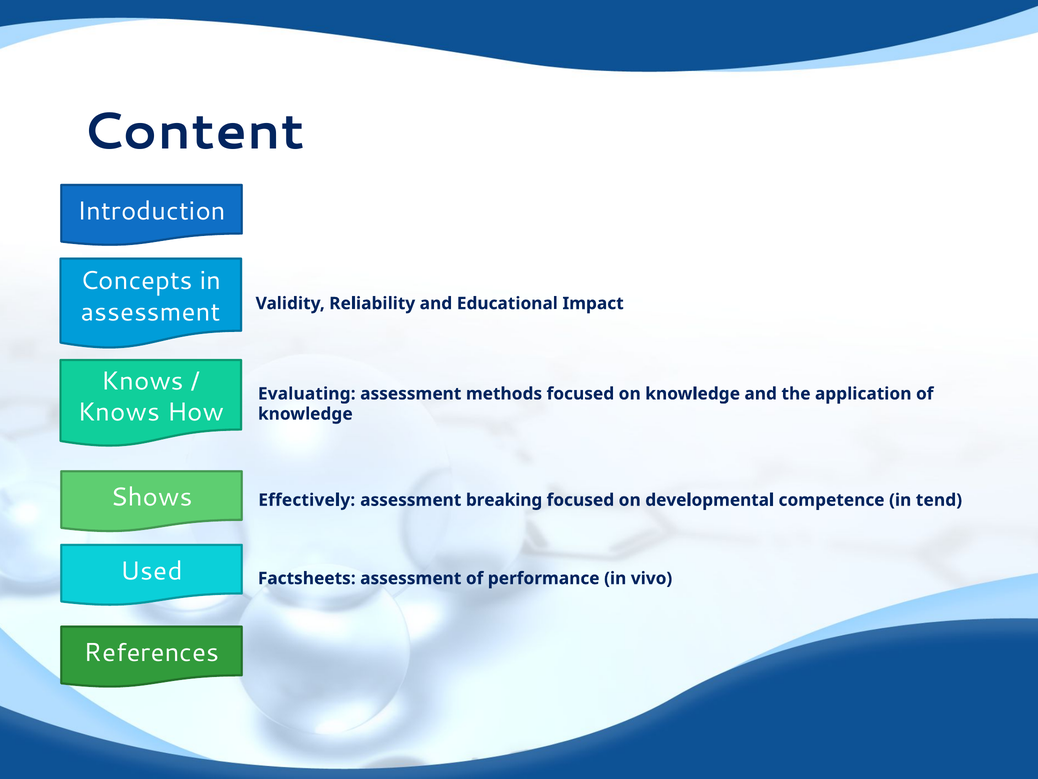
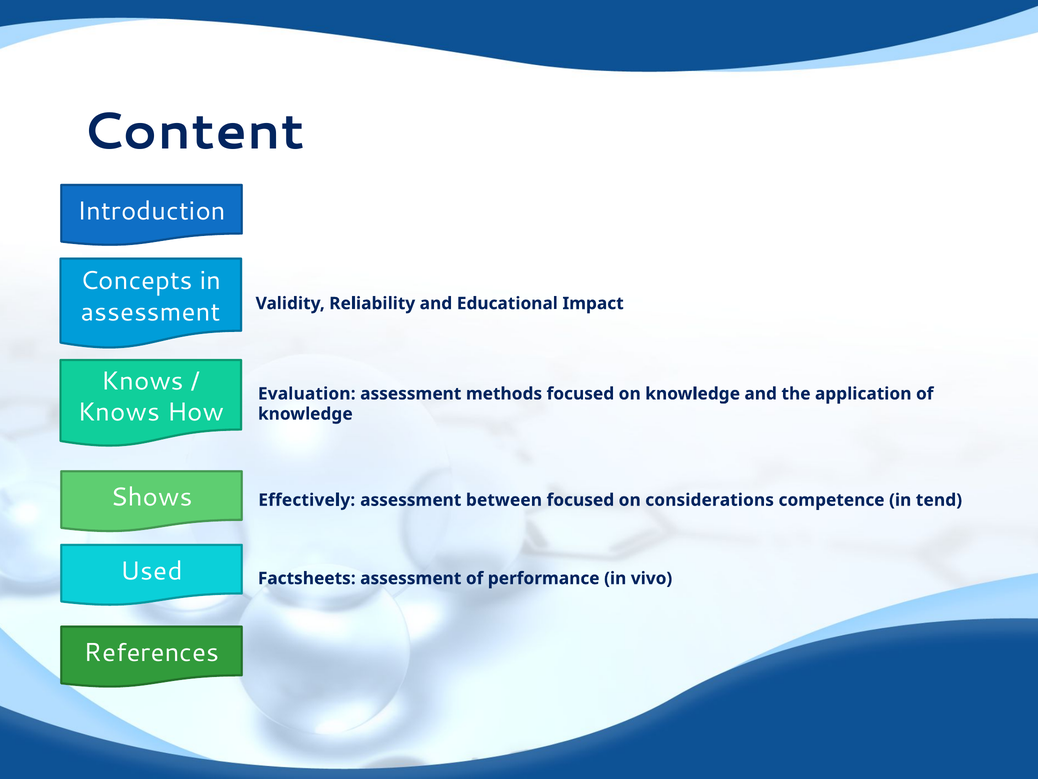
Evaluating: Evaluating -> Evaluation
breaking: breaking -> between
developmental: developmental -> considerations
